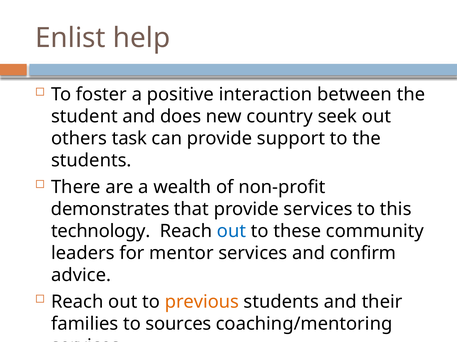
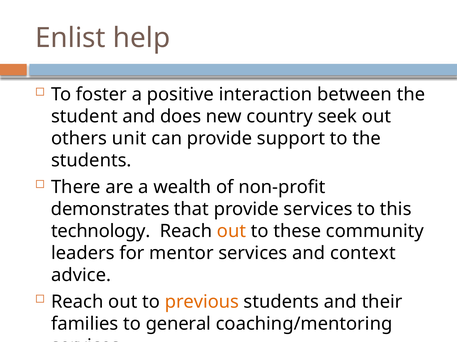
task: task -> unit
out at (232, 232) colour: blue -> orange
confirm: confirm -> context
sources: sources -> general
